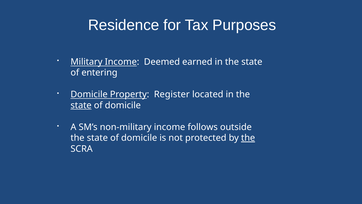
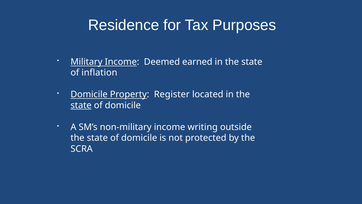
entering: entering -> inflation
follows: follows -> writing
the at (248, 138) underline: present -> none
